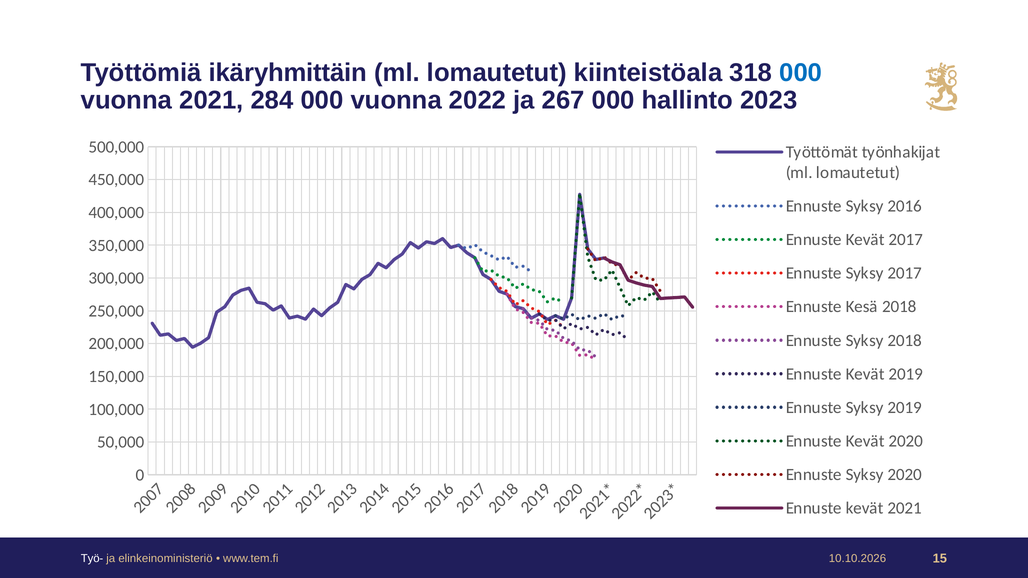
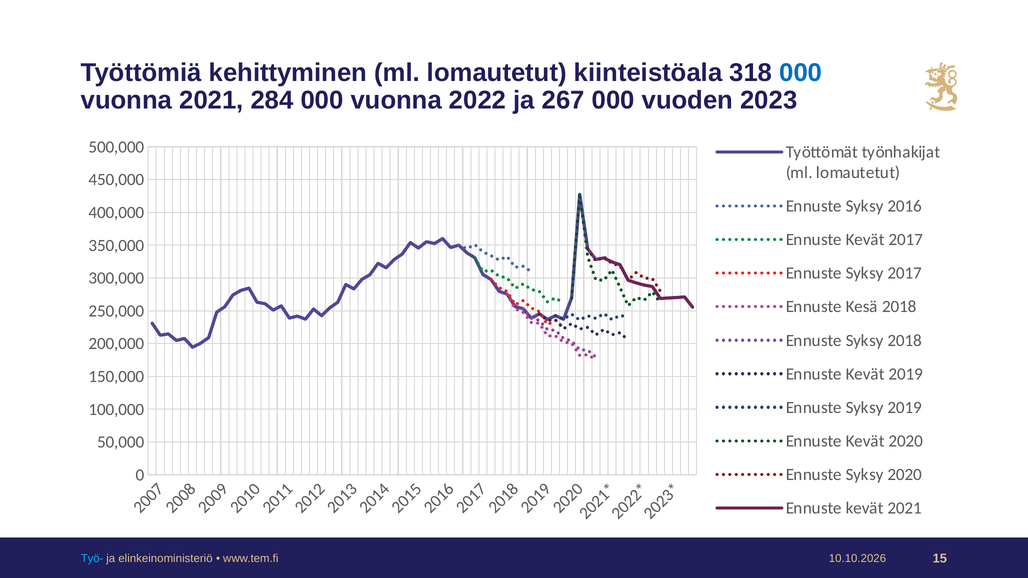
ikäryhmittäin: ikäryhmittäin -> kehittyminen
hallinto: hallinto -> vuoden
Työ- colour: white -> light blue
